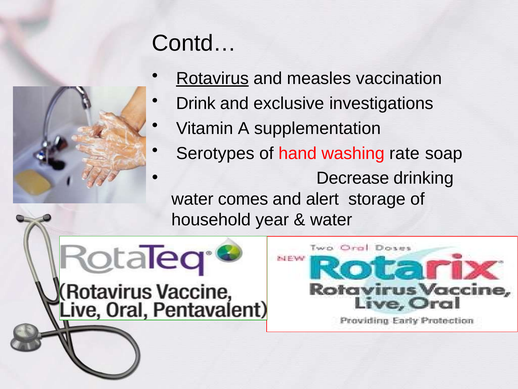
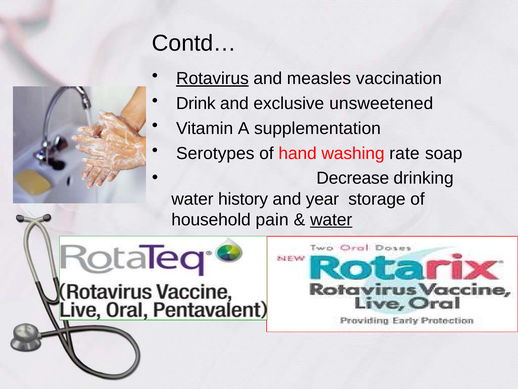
investigations: investigations -> unsweetened
comes: comes -> history
alert: alert -> year
year: year -> pain
water at (331, 219) underline: none -> present
